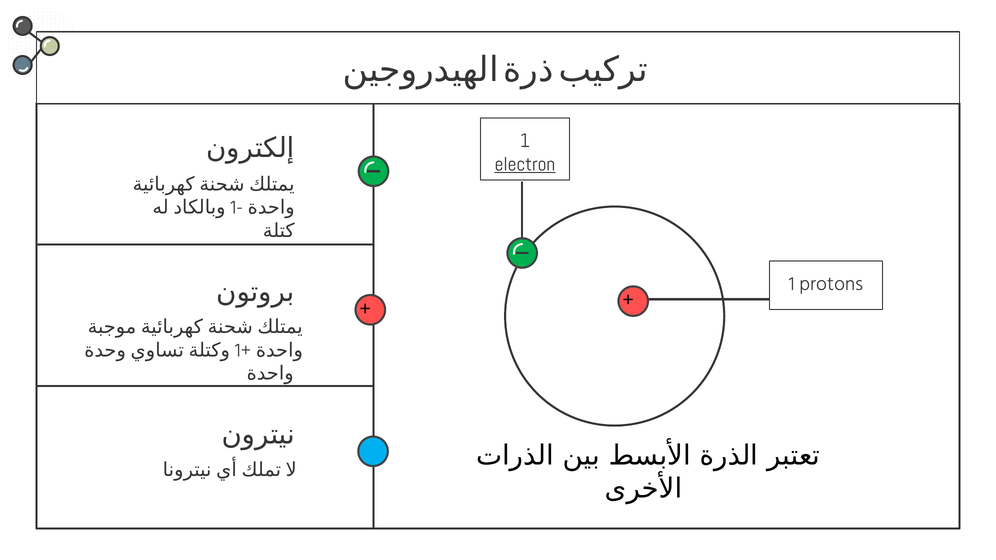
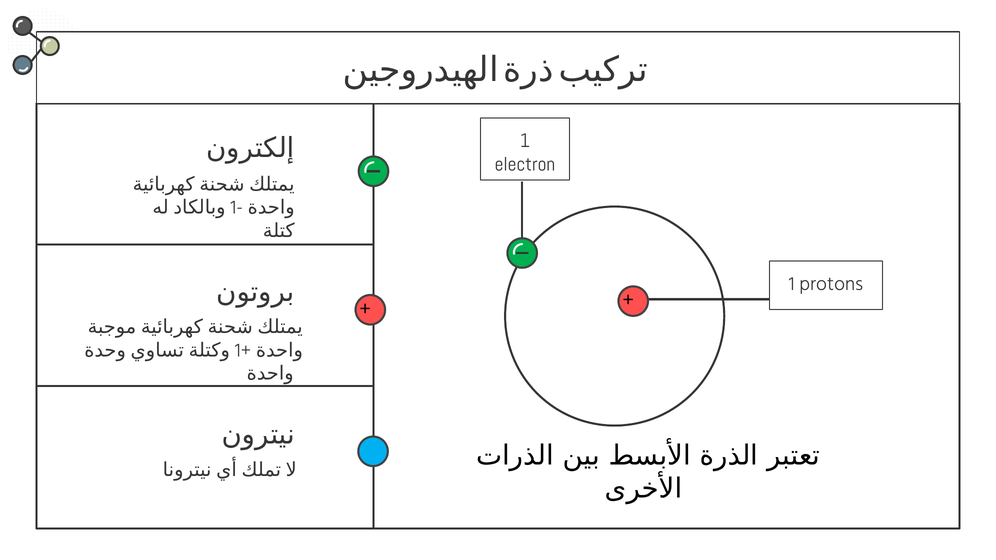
electron underline: present -> none
